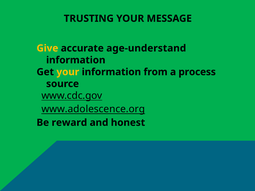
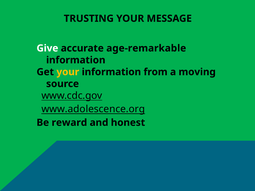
Give colour: yellow -> white
age-understand: age-understand -> age-remarkable
process: process -> moving
